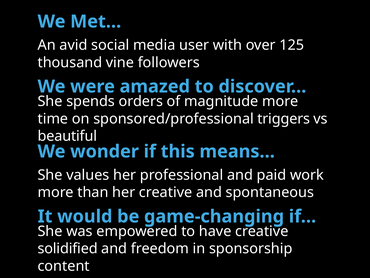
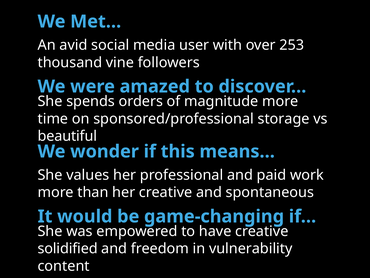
125: 125 -> 253
triggers: triggers -> storage
sponsorship: sponsorship -> vulnerability
